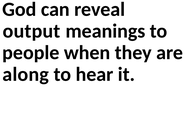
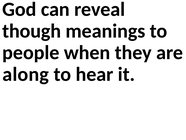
output: output -> though
